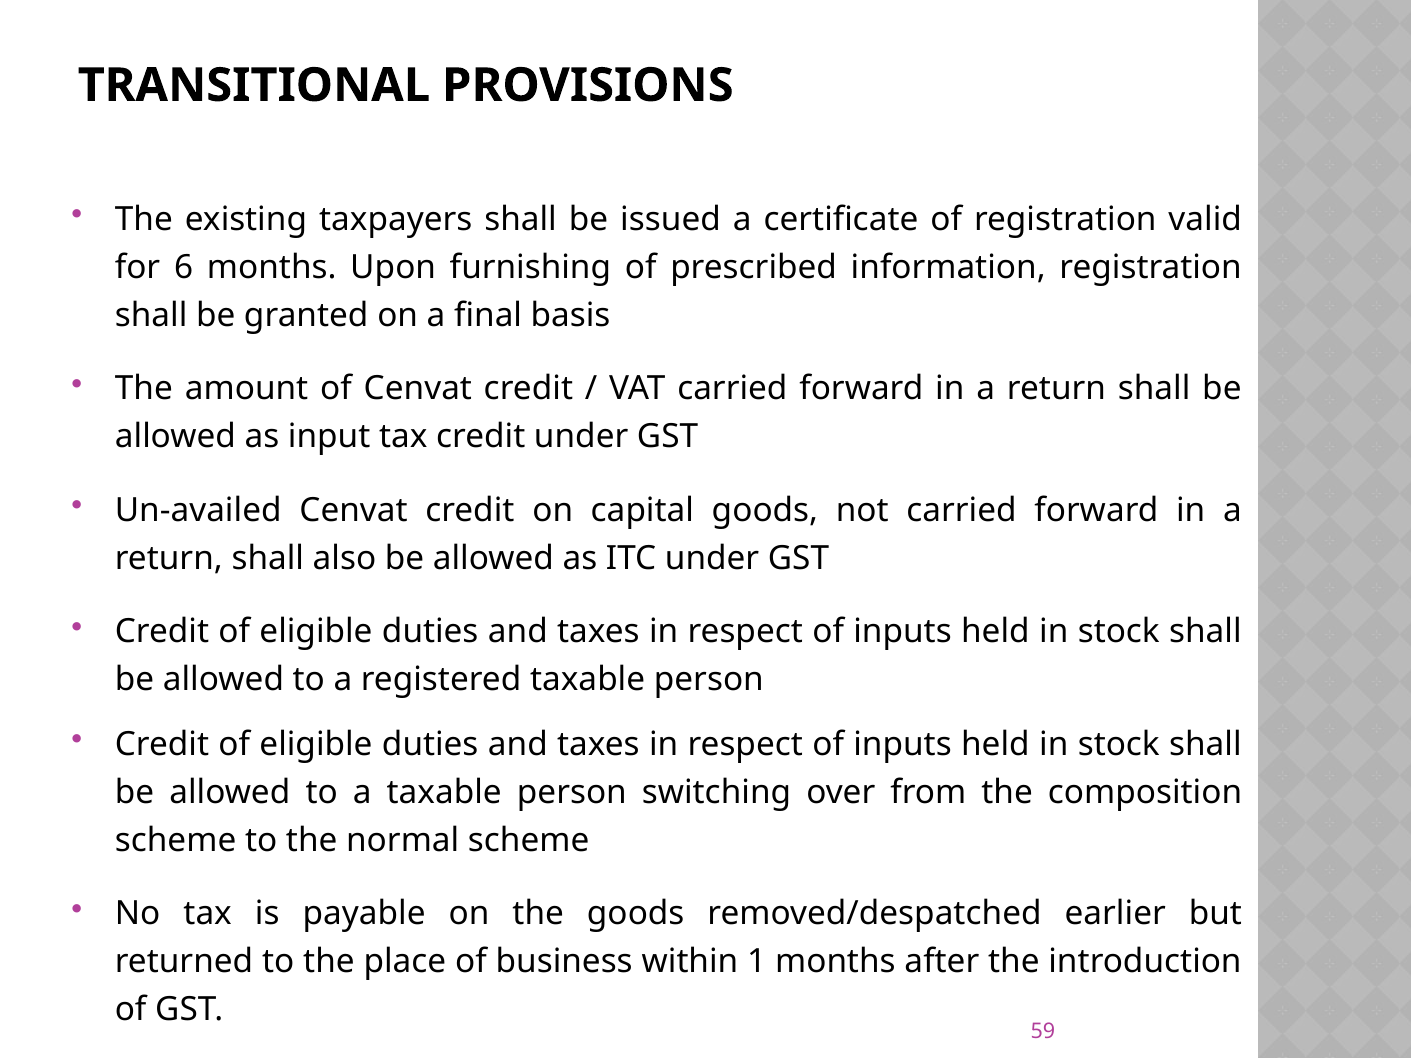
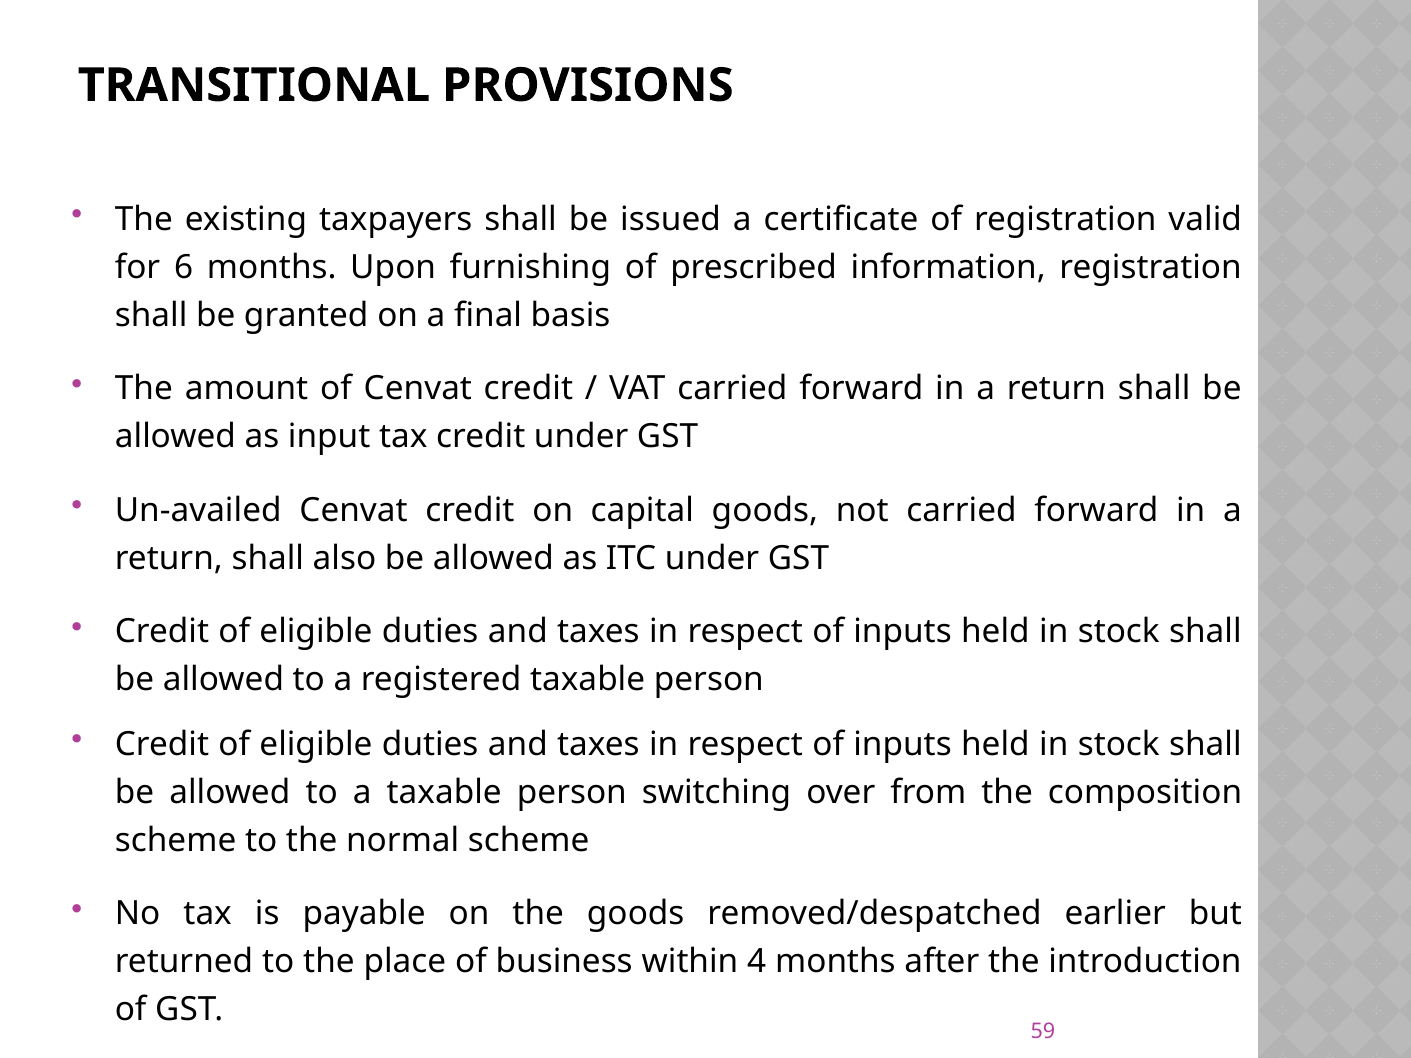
1: 1 -> 4
